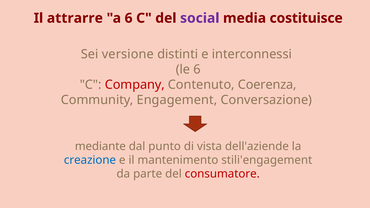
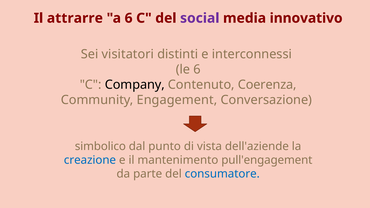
costituisce: costituisce -> innovativo
versione: versione -> visitatori
Company colour: red -> black
mediante: mediante -> simbolico
stili'engagement: stili'engagement -> pull'engagement
consumatore colour: red -> blue
